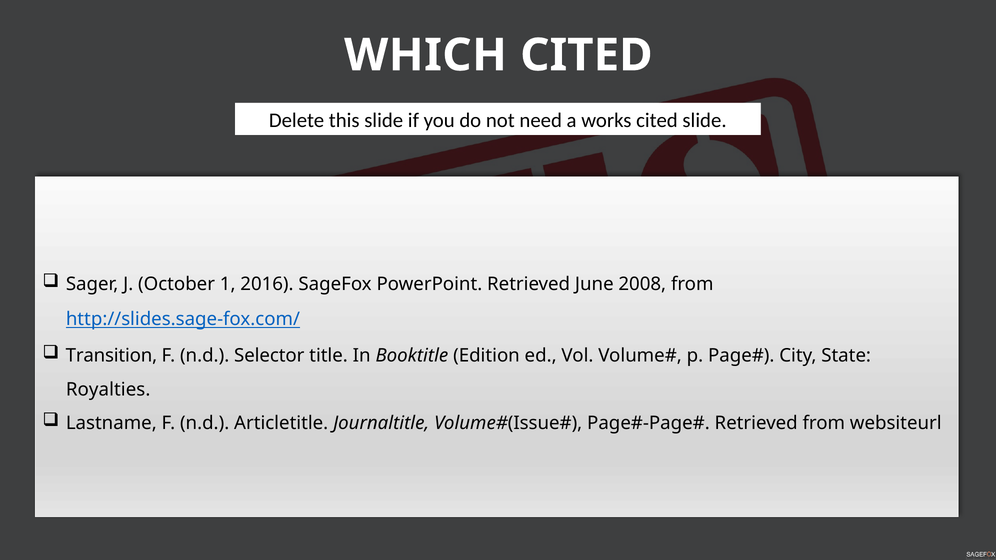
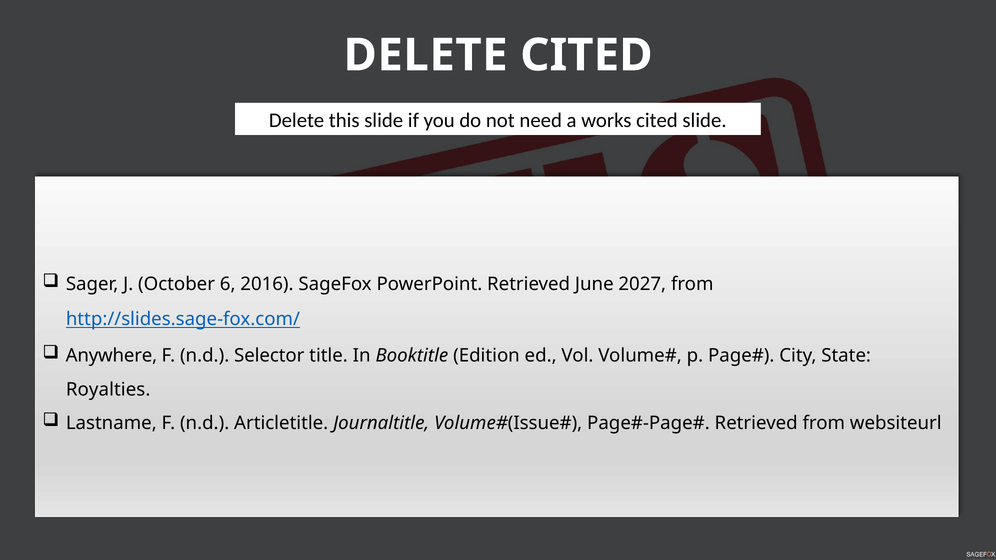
WHICH at (426, 55): WHICH -> DELETE
1: 1 -> 6
2008: 2008 -> 2027
Transition: Transition -> Anywhere
